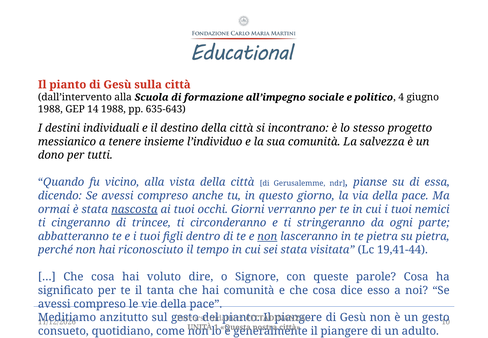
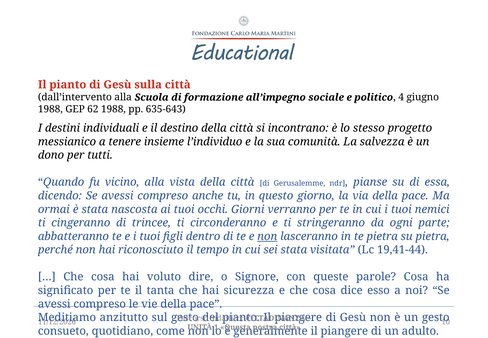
14: 14 -> 62
nascosta underline: present -> none
hai comunità: comunità -> sicurezza
